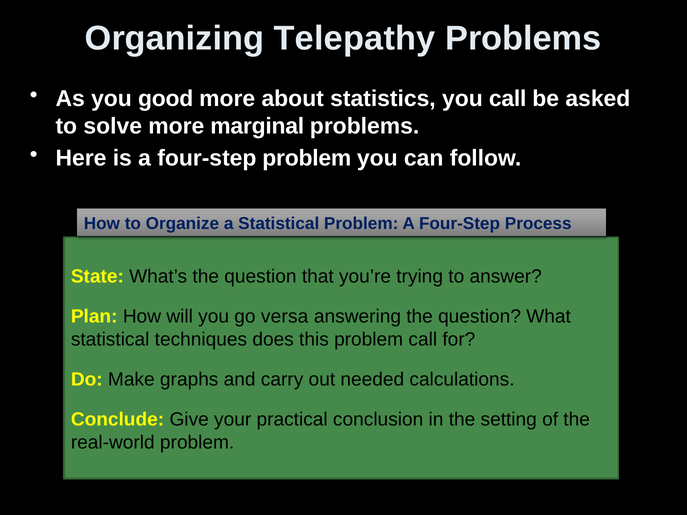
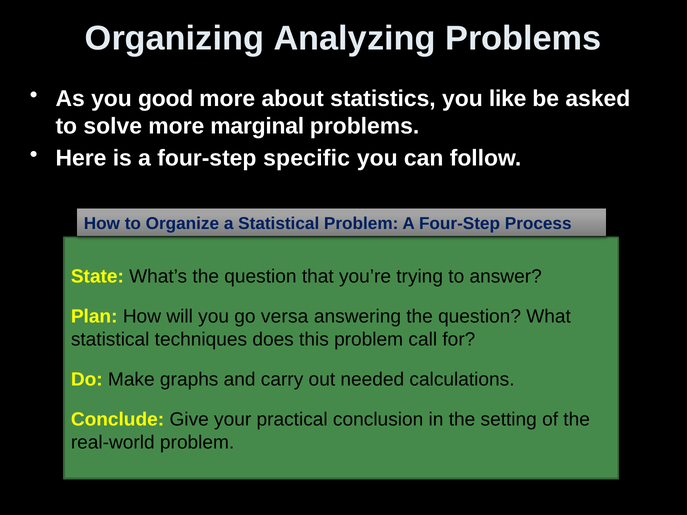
Telepathy: Telepathy -> Analyzing
you call: call -> like
four-step problem: problem -> specific
